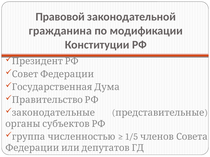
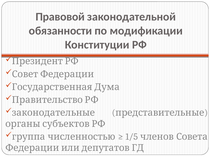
гражданина: гражданина -> обязанности
